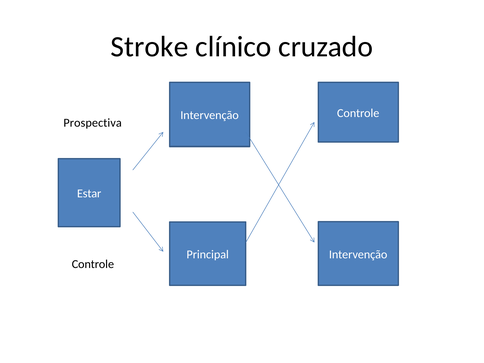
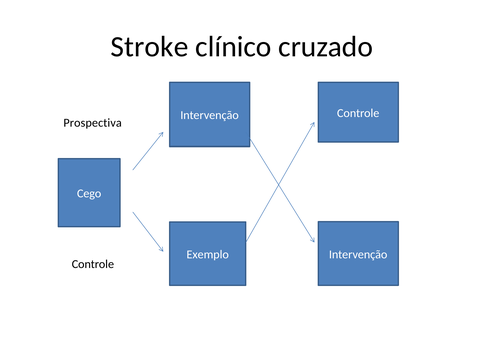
Estar: Estar -> Cego
Principal: Principal -> Exemplo
